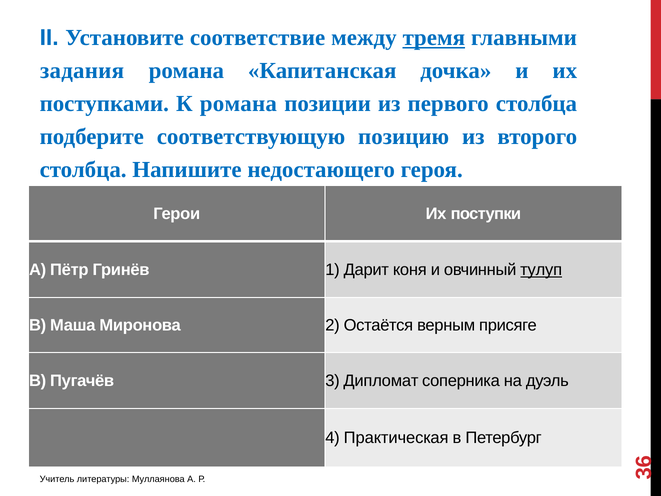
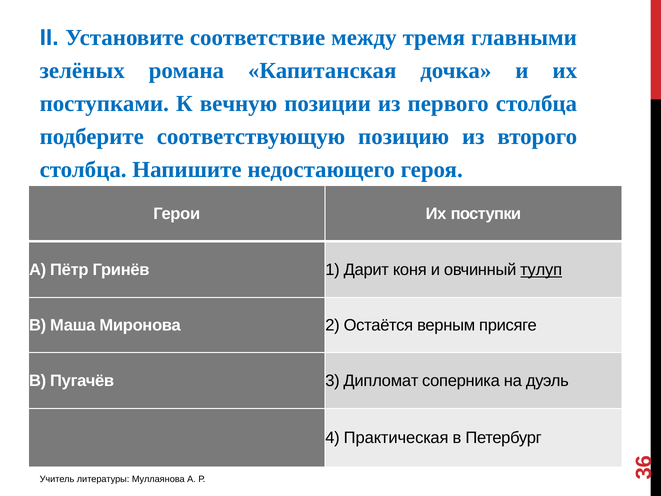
тремя underline: present -> none
задания: задания -> зелёных
К романа: романа -> вечную
